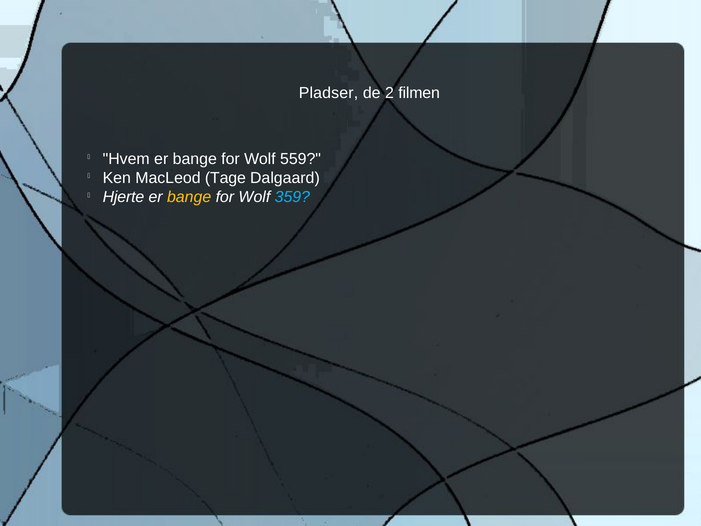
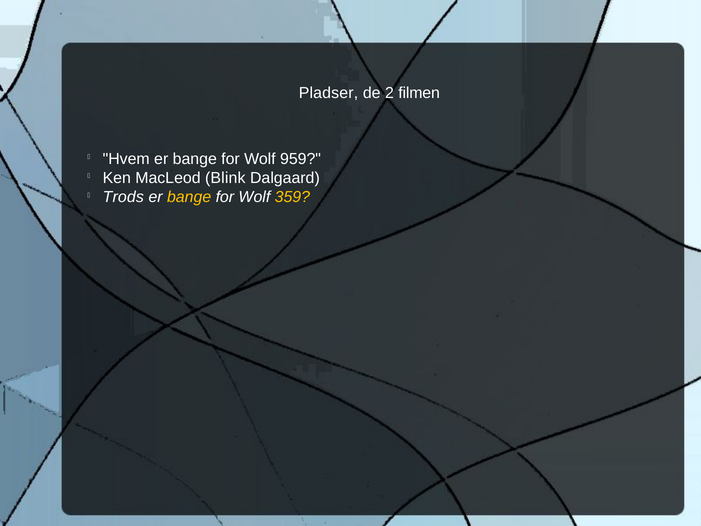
559: 559 -> 959
Tage: Tage -> Blink
Hjerte: Hjerte -> Trods
359 colour: light blue -> yellow
